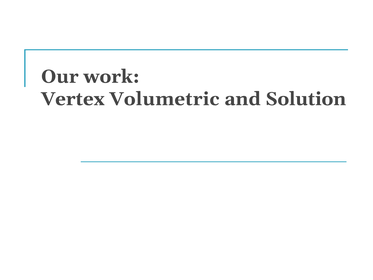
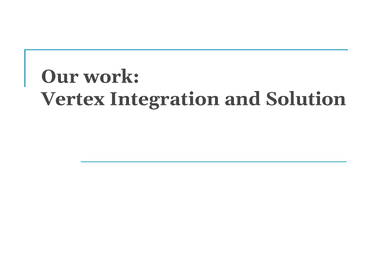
Volumetric: Volumetric -> Integration
